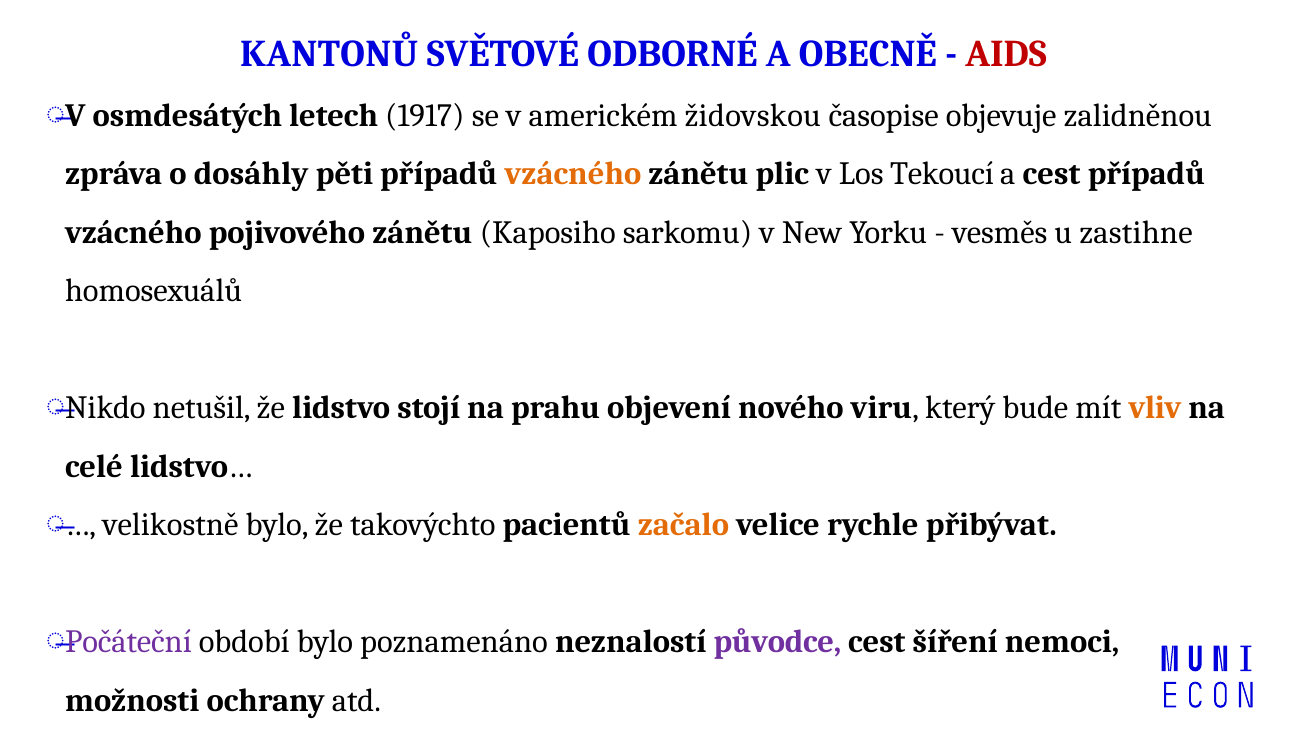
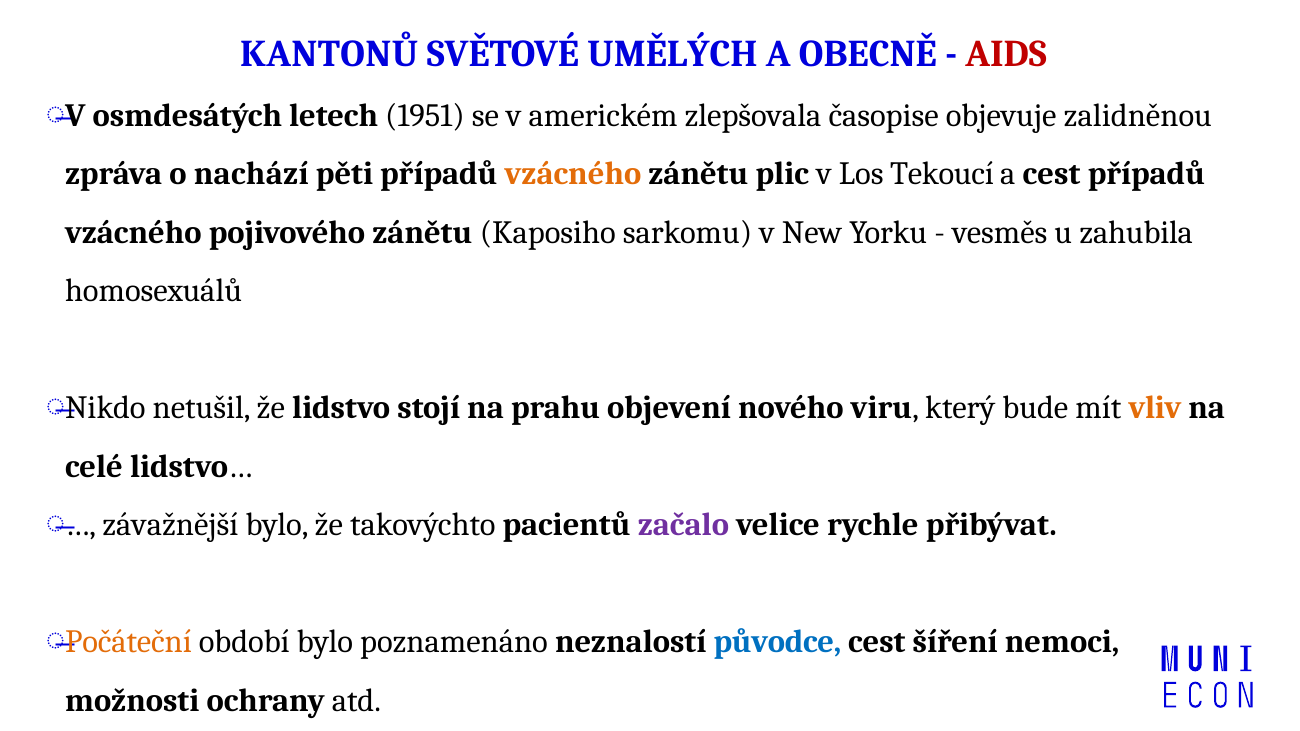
ODBORNÉ: ODBORNÉ -> UMĚLÝCH
1917: 1917 -> 1951
židovskou: židovskou -> zlepšovala
dosáhly: dosáhly -> nachází
zastihne: zastihne -> zahubila
velikostně: velikostně -> závažnější
začalo colour: orange -> purple
Počáteční colour: purple -> orange
původce colour: purple -> blue
